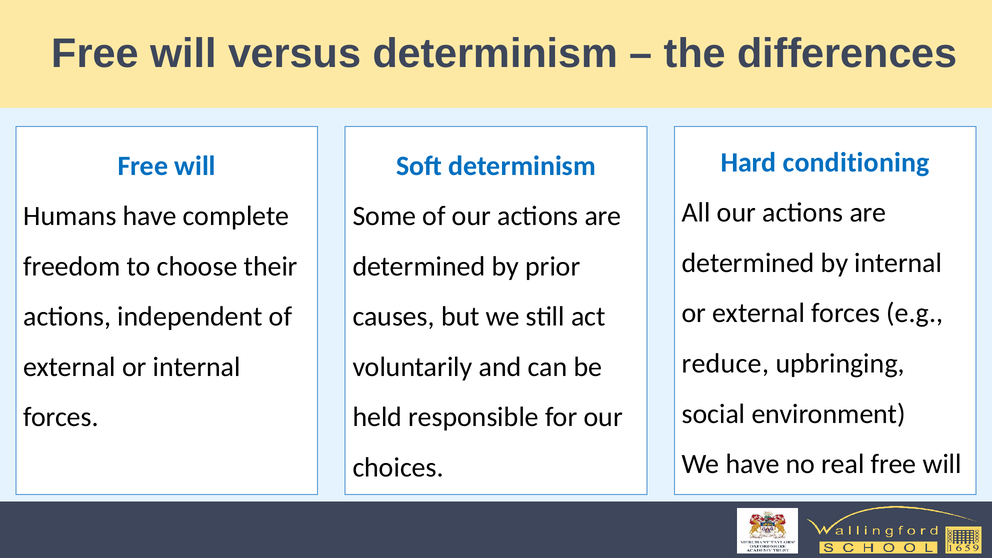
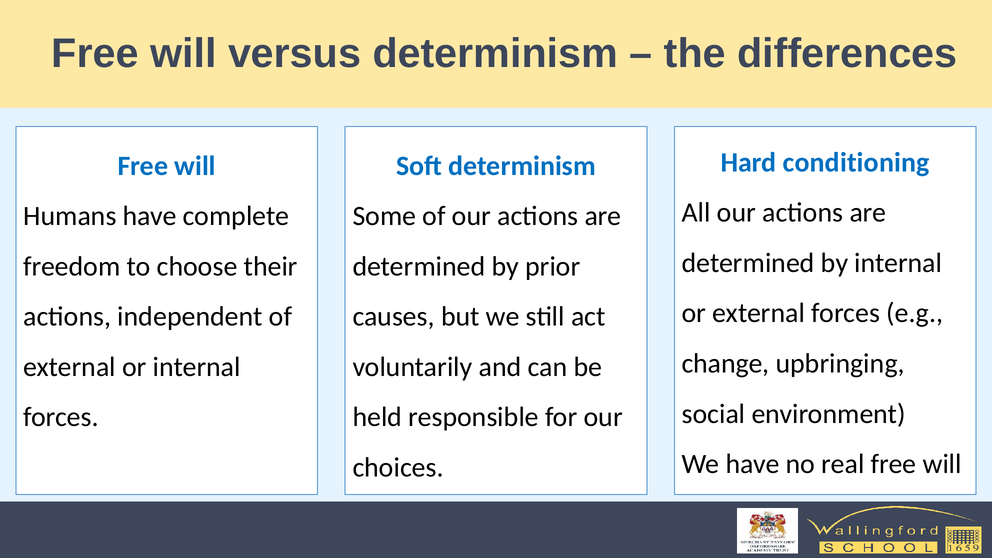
reduce: reduce -> change
